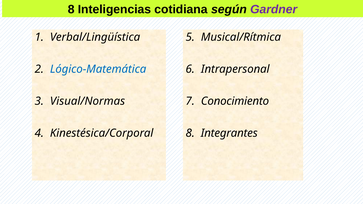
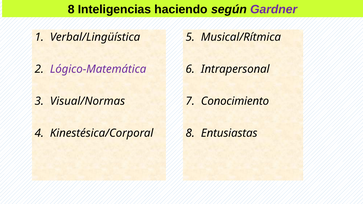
cotidiana: cotidiana -> haciendo
Lógico-Matemática colour: blue -> purple
Integrantes: Integrantes -> Entusiastas
